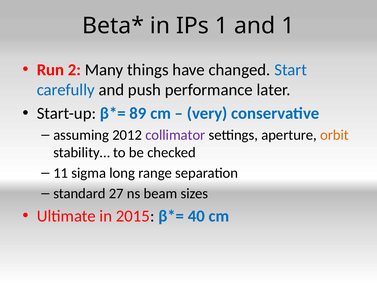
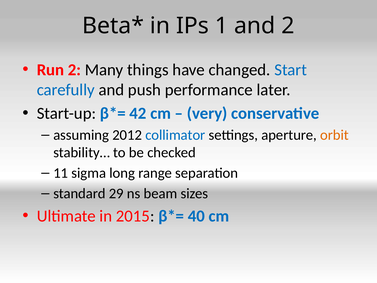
and 1: 1 -> 2
89: 89 -> 42
collimator colour: purple -> blue
27: 27 -> 29
